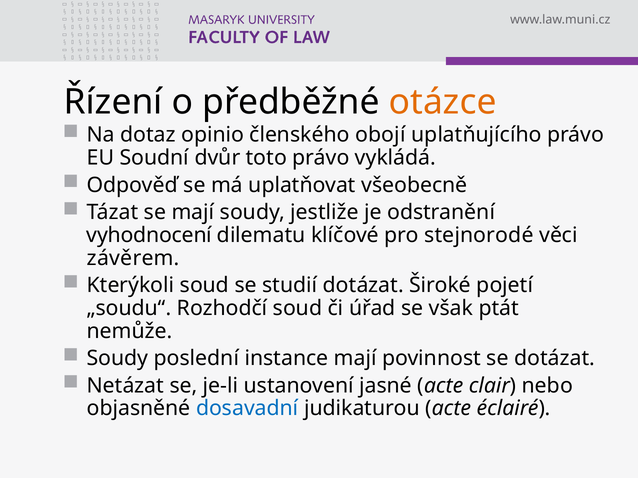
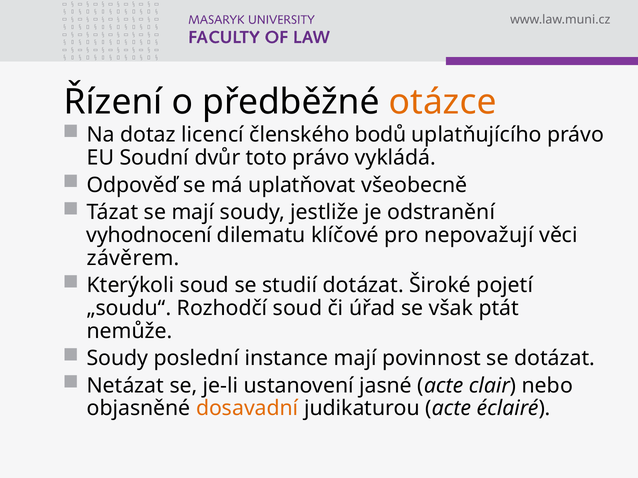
opinio: opinio -> licencí
obojí: obojí -> bodů
stejnorodé: stejnorodé -> nepovažují
dosavadní colour: blue -> orange
